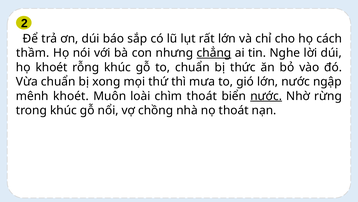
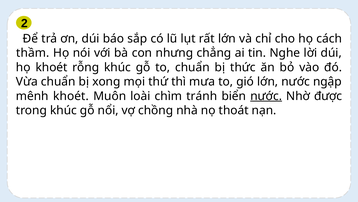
chẳng underline: present -> none
chìm thoát: thoát -> tránh
rừng: rừng -> được
